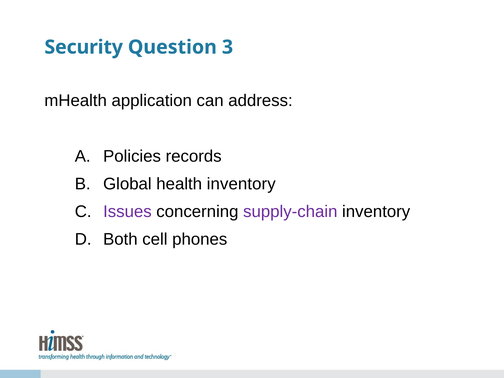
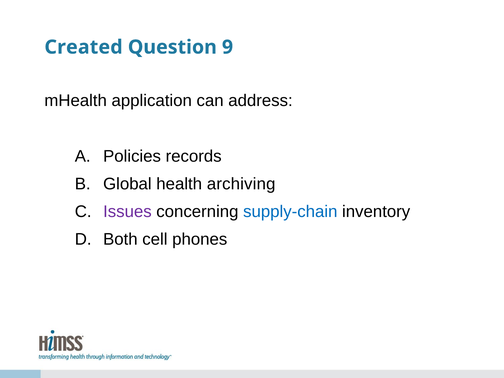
Security: Security -> Created
3: 3 -> 9
health inventory: inventory -> archiving
supply-chain colour: purple -> blue
